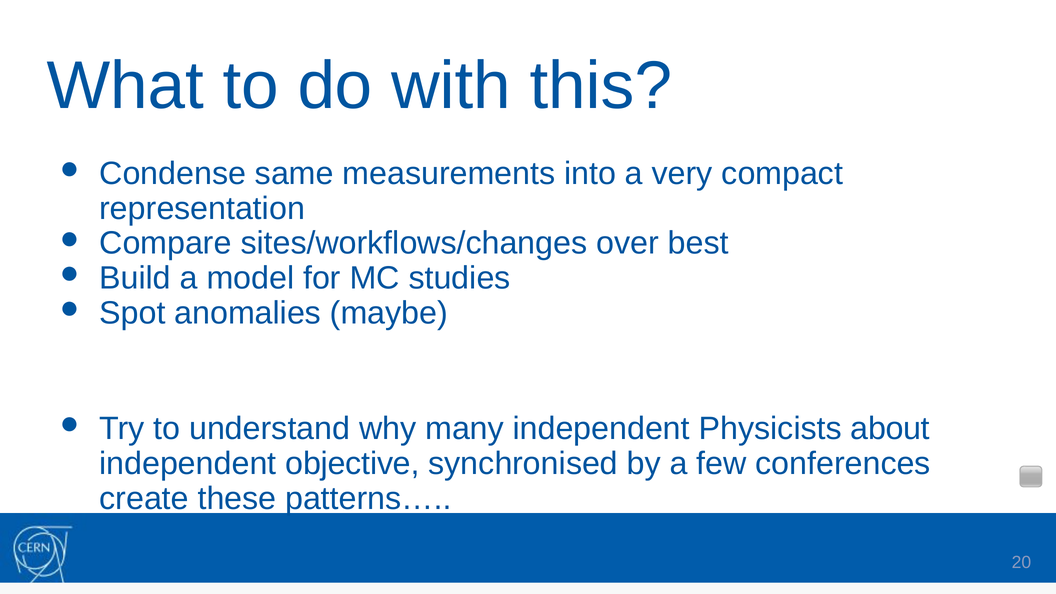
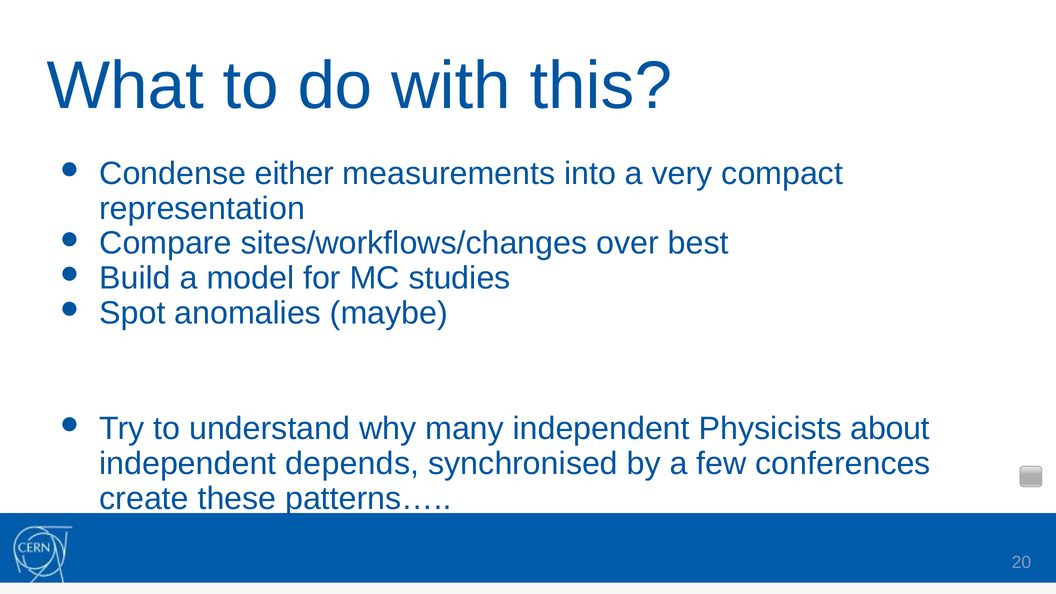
same: same -> either
objective: objective -> depends
